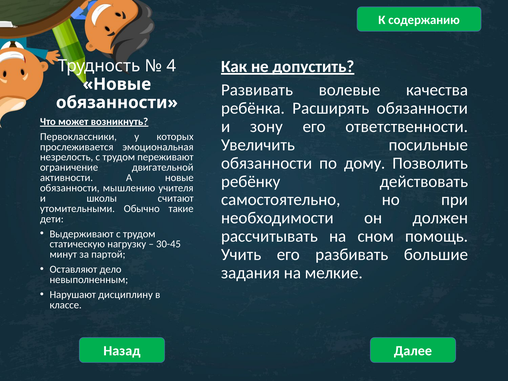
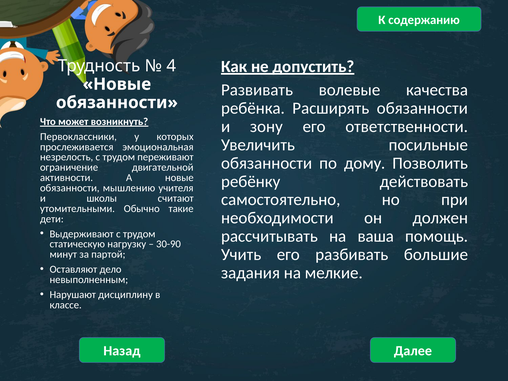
сном: сном -> ваша
30-45: 30-45 -> 30-90
